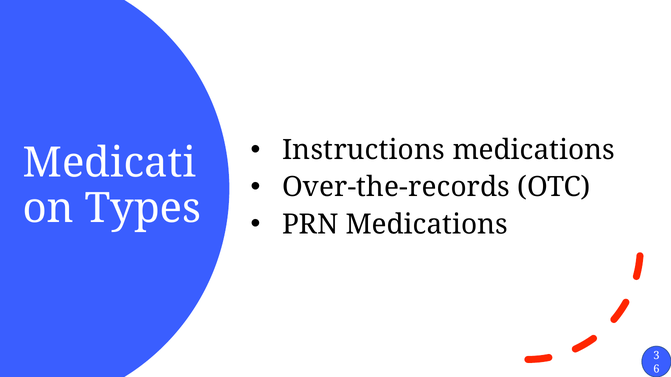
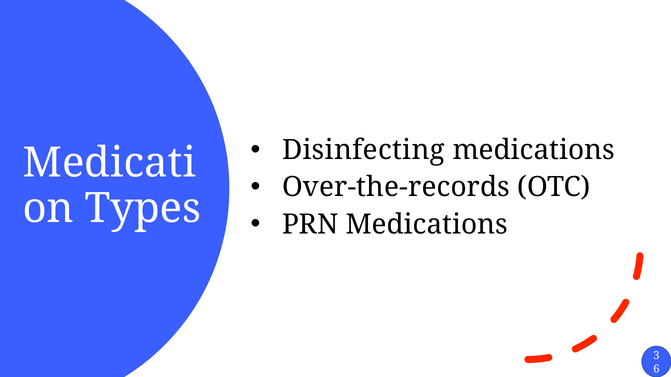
Instructions: Instructions -> Disinfecting
